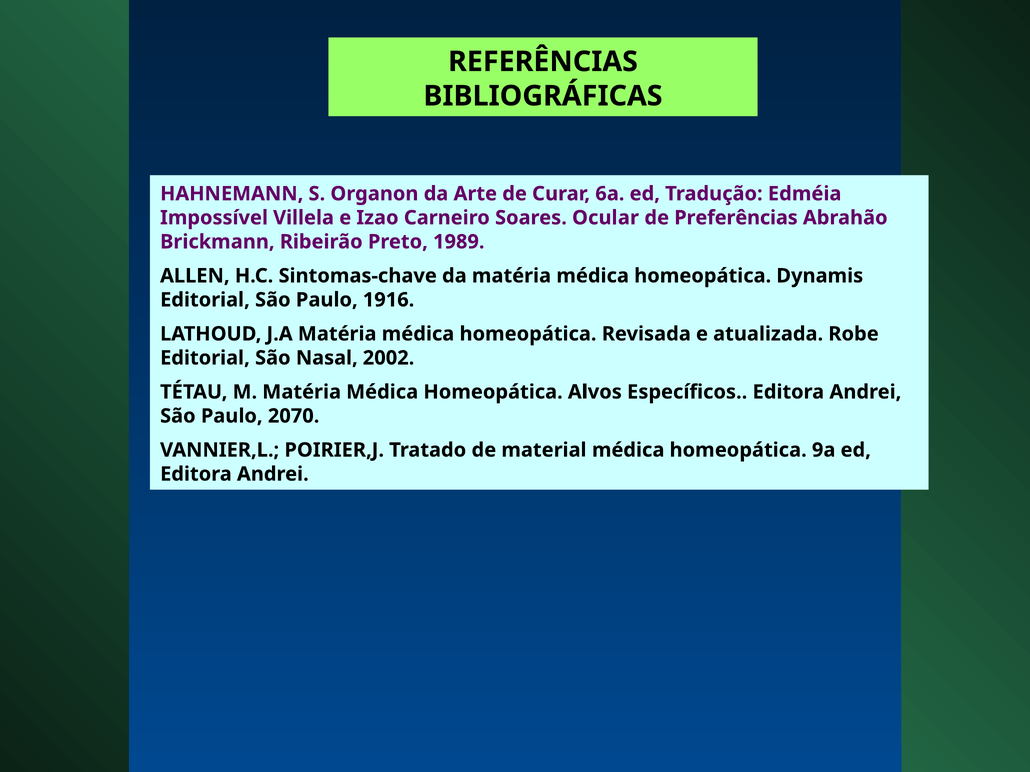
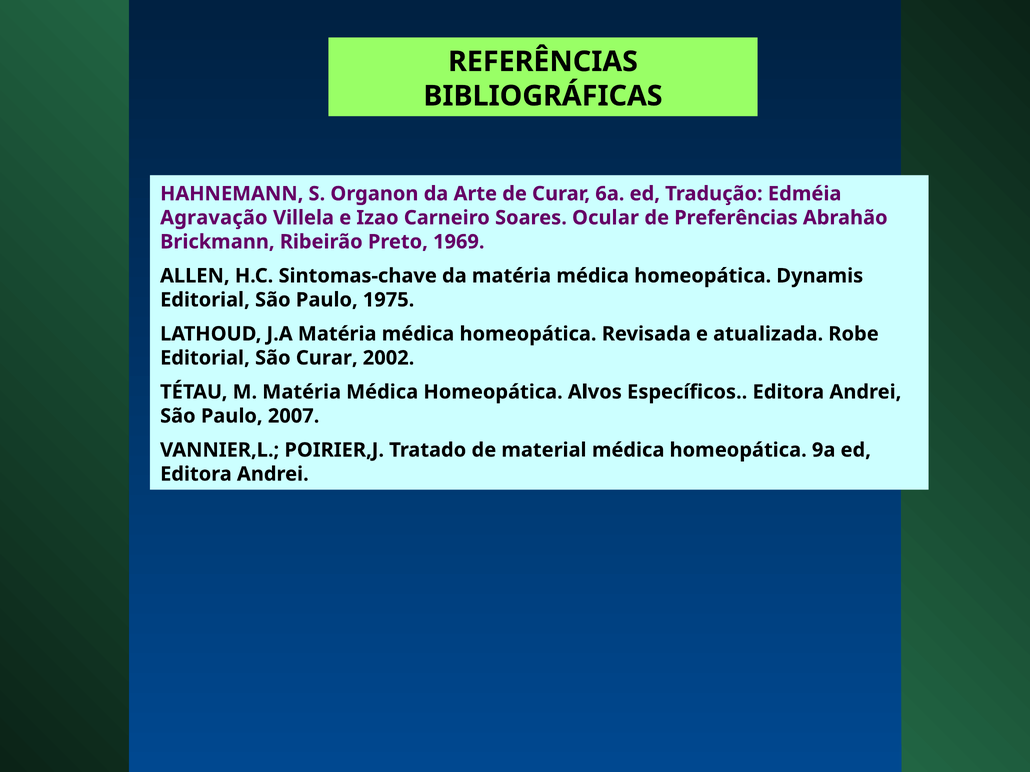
Impossível: Impossível -> Agravação
1989: 1989 -> 1969
1916: 1916 -> 1975
São Nasal: Nasal -> Curar
2070: 2070 -> 2007
